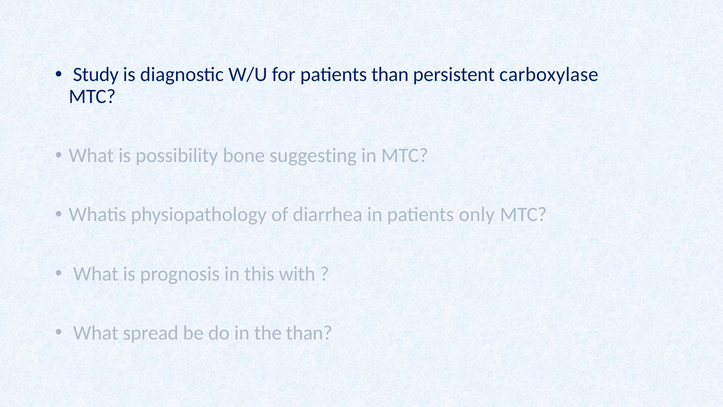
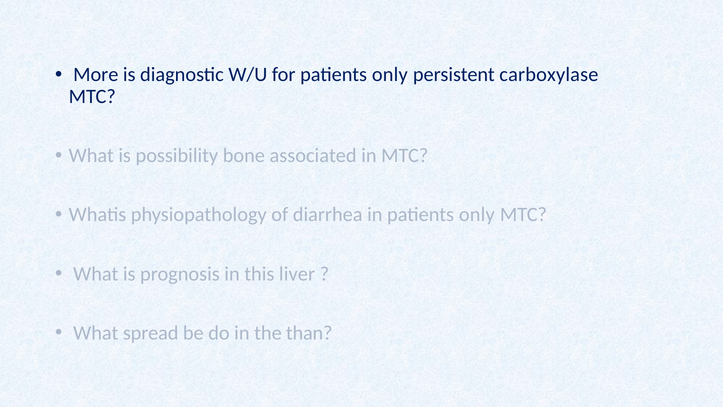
Study: Study -> More
for patients than: than -> only
suggesting: suggesting -> associated
with: with -> liver
